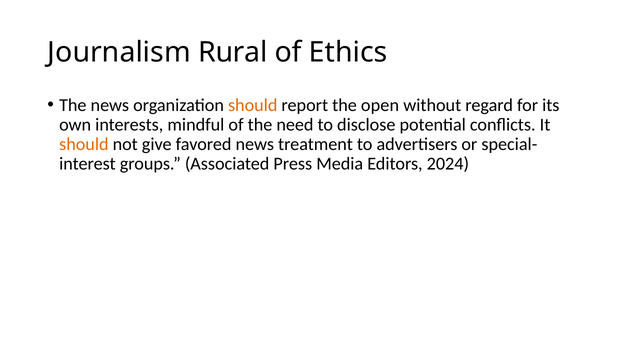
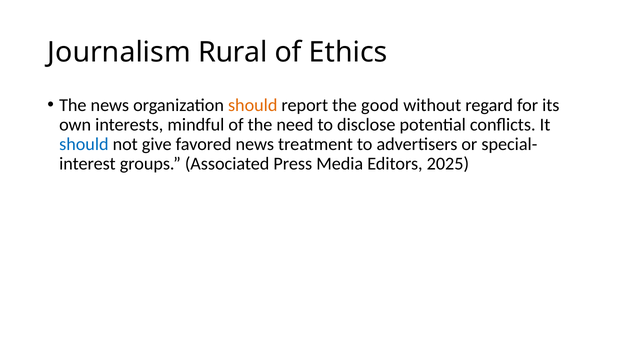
open: open -> good
should at (84, 144) colour: orange -> blue
2024: 2024 -> 2025
